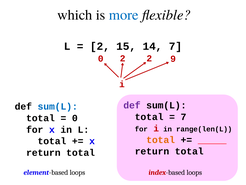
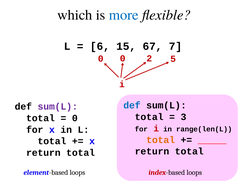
2 at (100, 46): 2 -> 6
14: 14 -> 67
0 2: 2 -> 0
9: 9 -> 5
def at (132, 105) colour: purple -> blue
sum(L at (58, 106) colour: blue -> purple
7 at (184, 117): 7 -> 3
